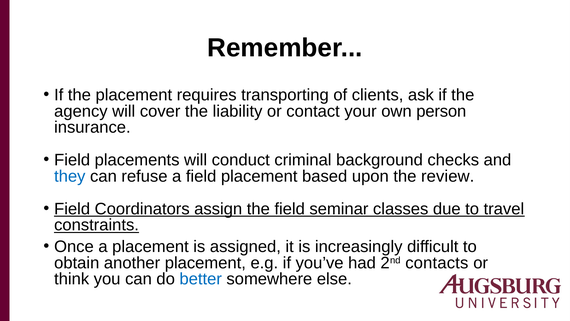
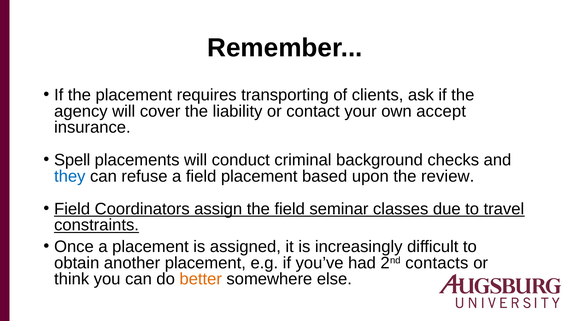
person: person -> accept
Field at (72, 160): Field -> Spell
better colour: blue -> orange
